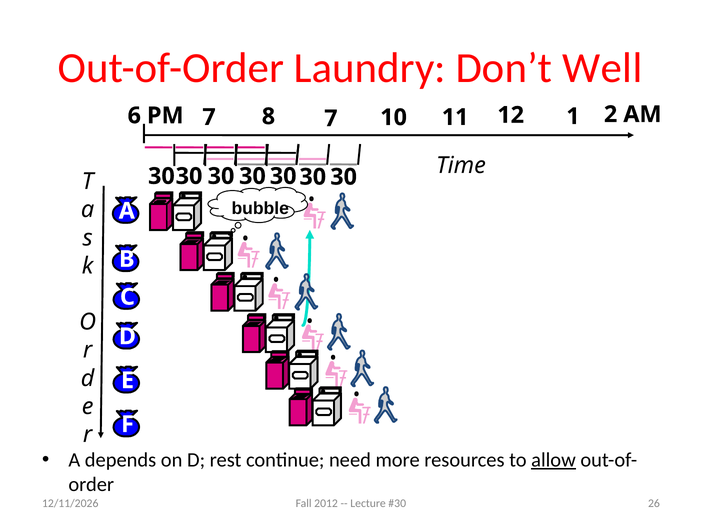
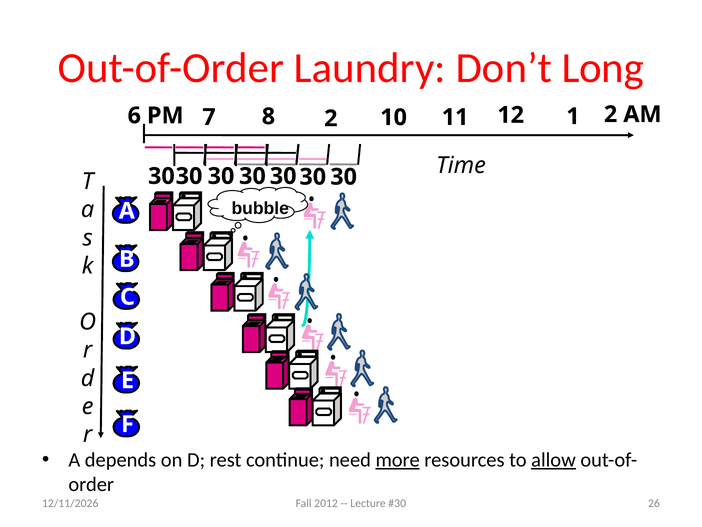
Well: Well -> Long
8 7: 7 -> 2
more underline: none -> present
